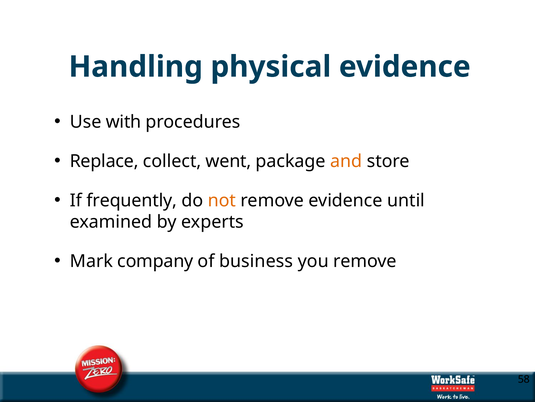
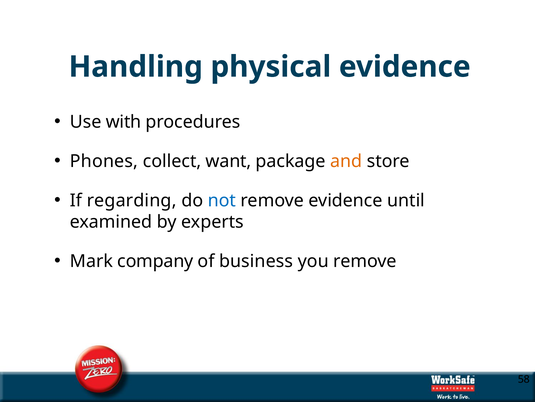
Replace: Replace -> Phones
went: went -> want
frequently: frequently -> regarding
not colour: orange -> blue
